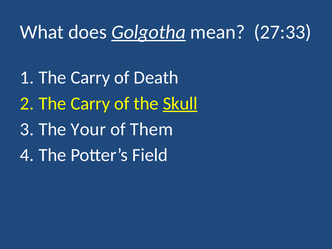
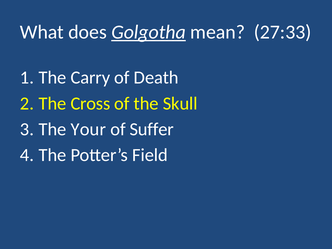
Carry at (90, 103): Carry -> Cross
Skull underline: present -> none
Them: Them -> Suffer
